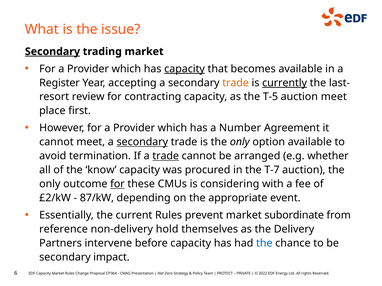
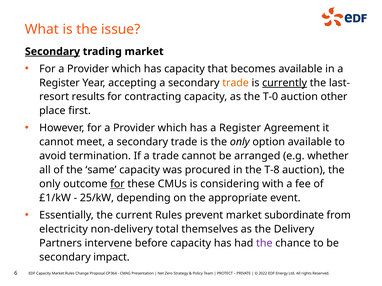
capacity at (185, 69) underline: present -> none
review: review -> results
T-5: T-5 -> T-0
auction meet: meet -> other
has a Number: Number -> Register
secondary at (142, 142) underline: present -> none
trade at (166, 156) underline: present -> none
know: know -> same
T-7: T-7 -> T-8
£2/kW: £2/kW -> £1/kW
87/kW: 87/kW -> 25/kW
reference: reference -> electricity
hold: hold -> total
the at (264, 244) colour: blue -> purple
